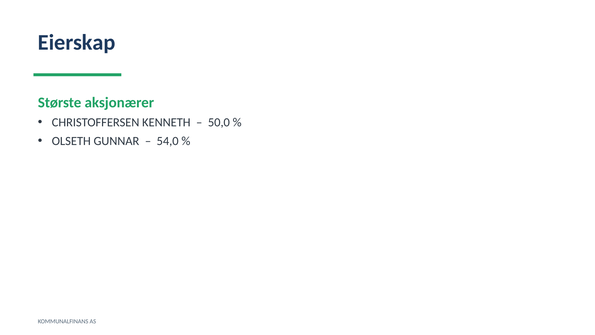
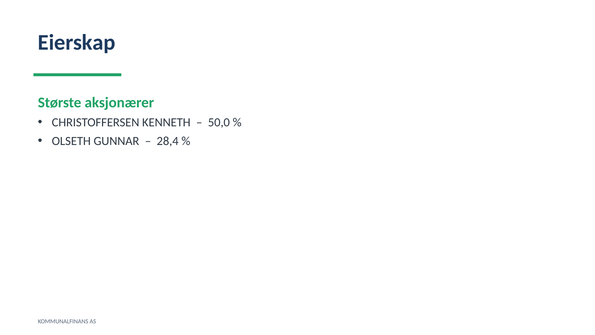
54,0: 54,0 -> 28,4
